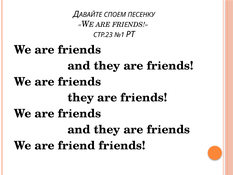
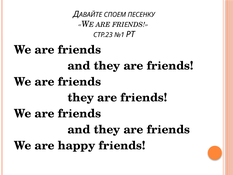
friend: friend -> happy
